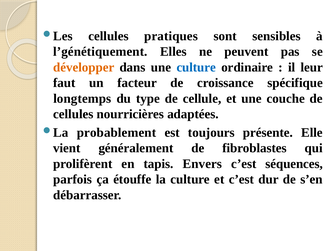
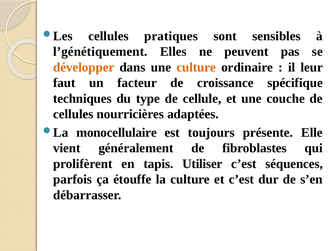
culture at (196, 67) colour: blue -> orange
longtemps: longtemps -> techniques
probablement: probablement -> monocellulaire
Envers: Envers -> Utiliser
